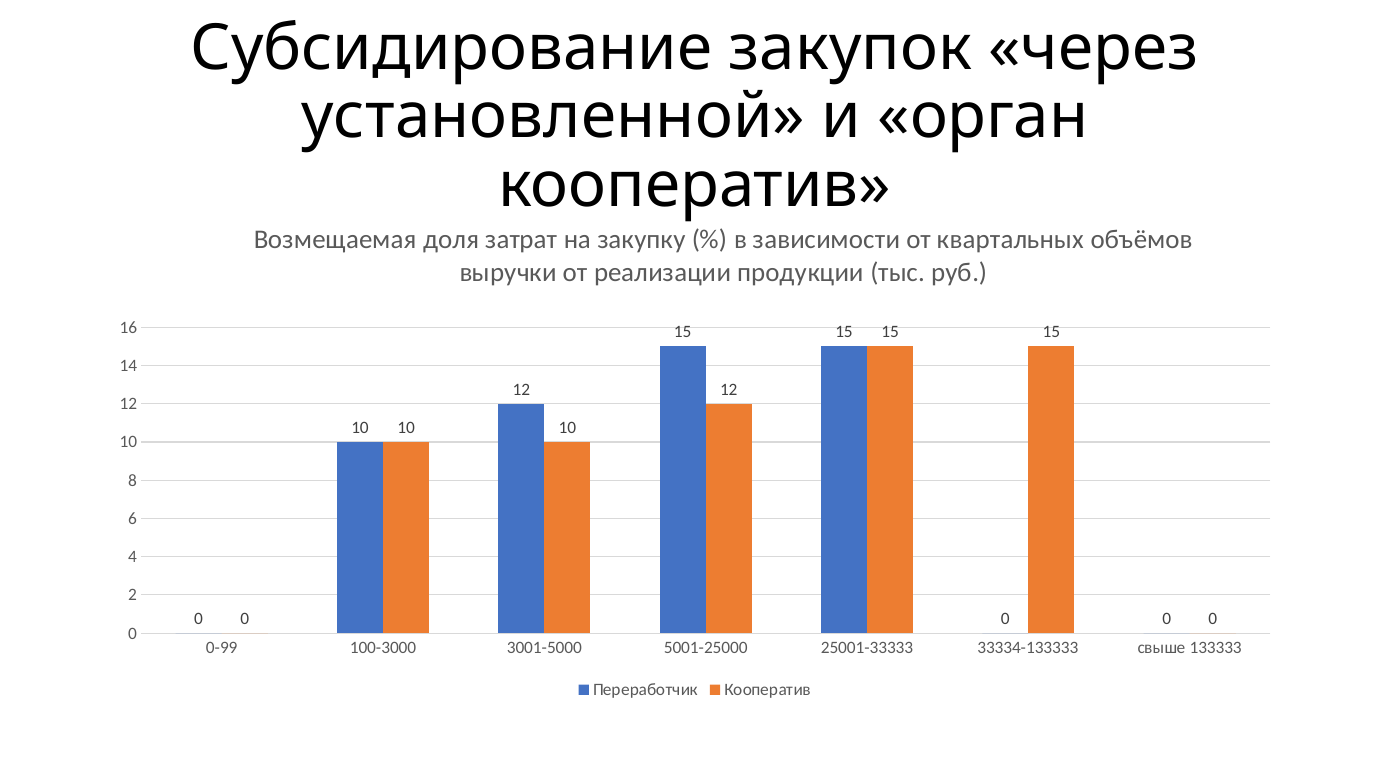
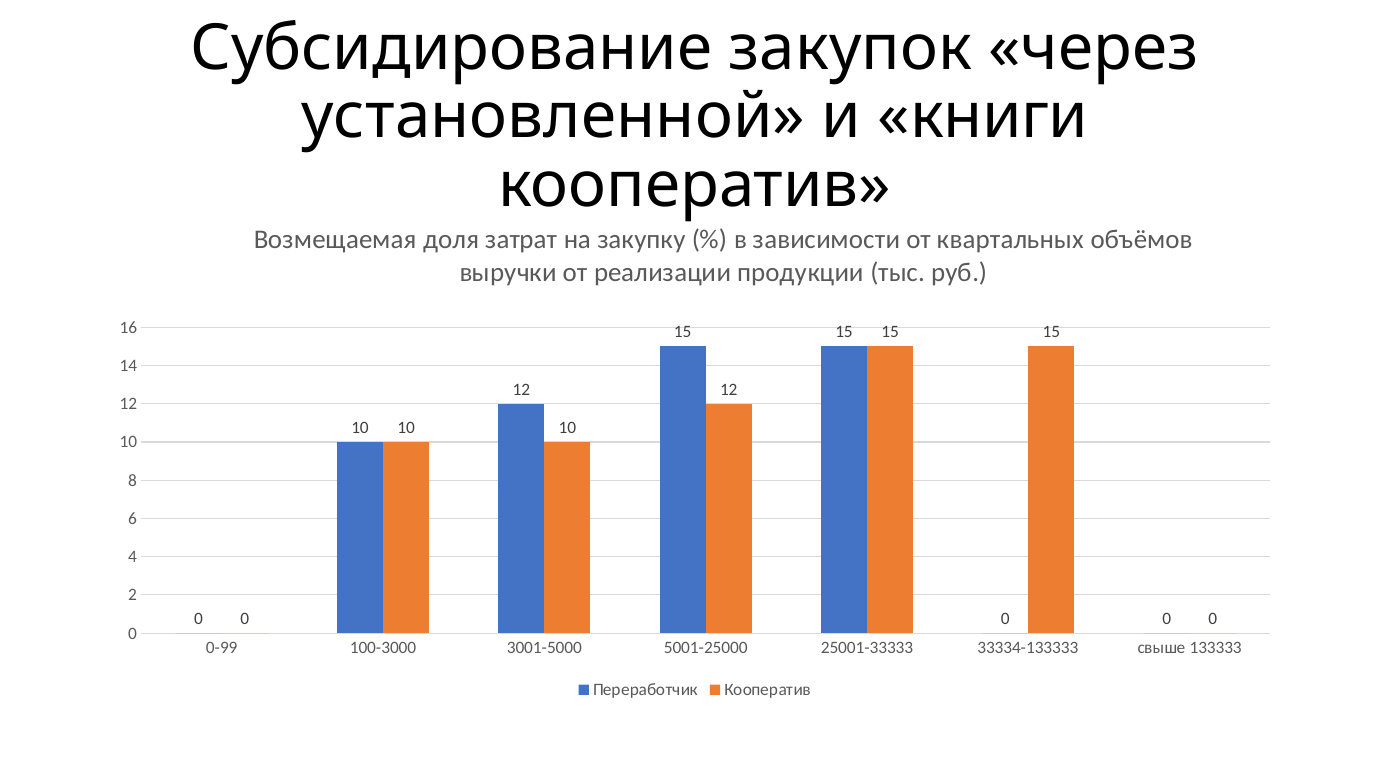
орган: орган -> книги
